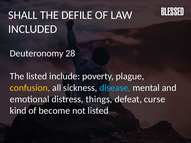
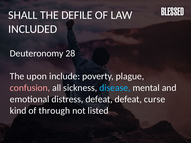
The listed: listed -> upon
confusion colour: yellow -> pink
distress things: things -> defeat
become: become -> through
